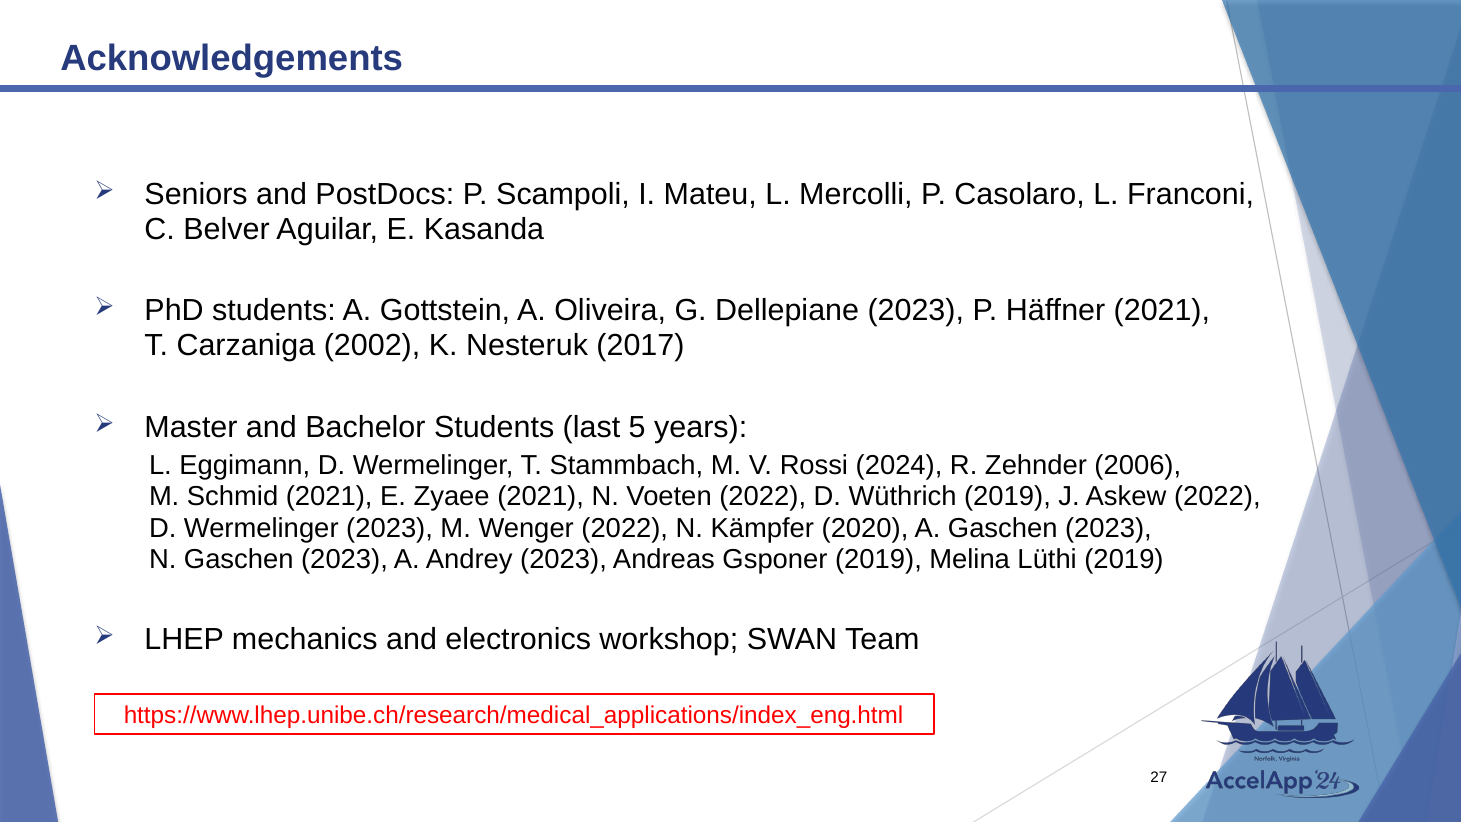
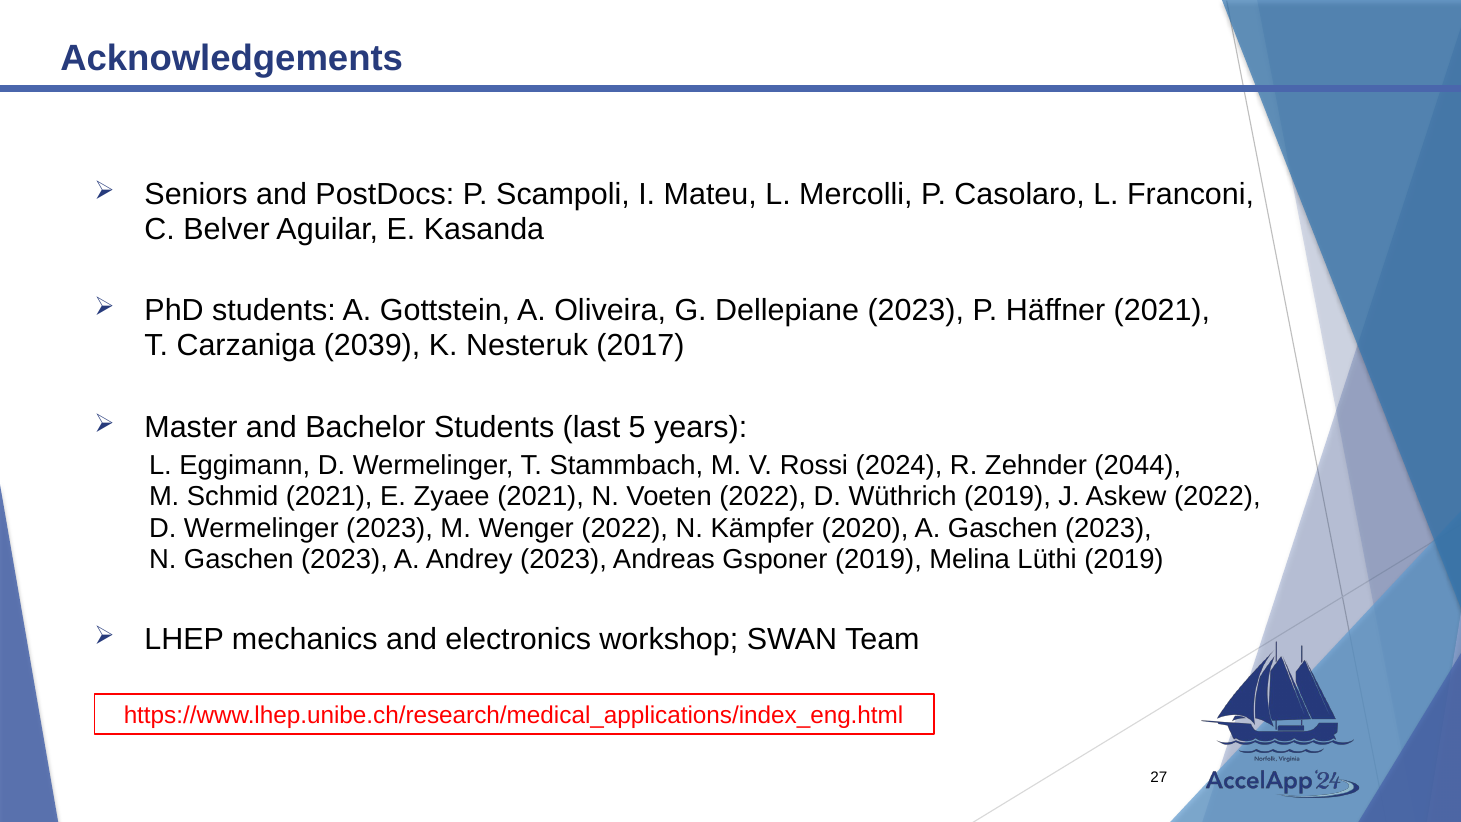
2002: 2002 -> 2039
2006: 2006 -> 2044
